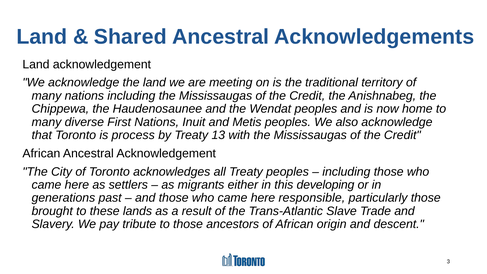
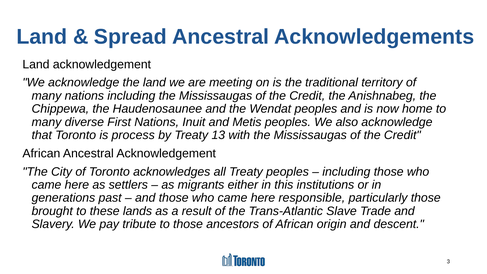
Shared: Shared -> Spread
developing: developing -> institutions
